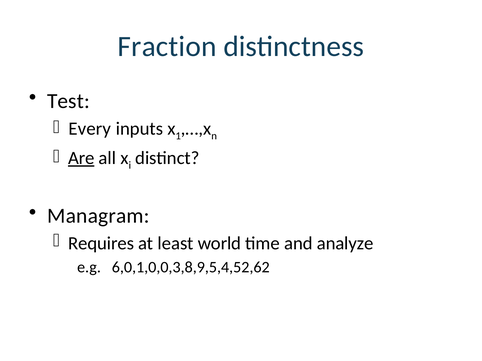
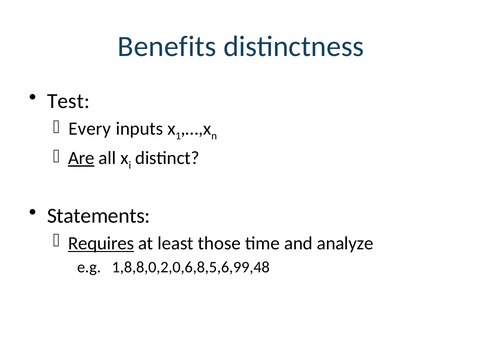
Fraction: Fraction -> Benefits
Managram: Managram -> Statements
Requires underline: none -> present
world: world -> those
6,0,1,0,0,3,8,9,5,4,52,62: 6,0,1,0,0,3,8,9,5,4,52,62 -> 1,8,8,0,2,0,6,8,5,6,99,48
